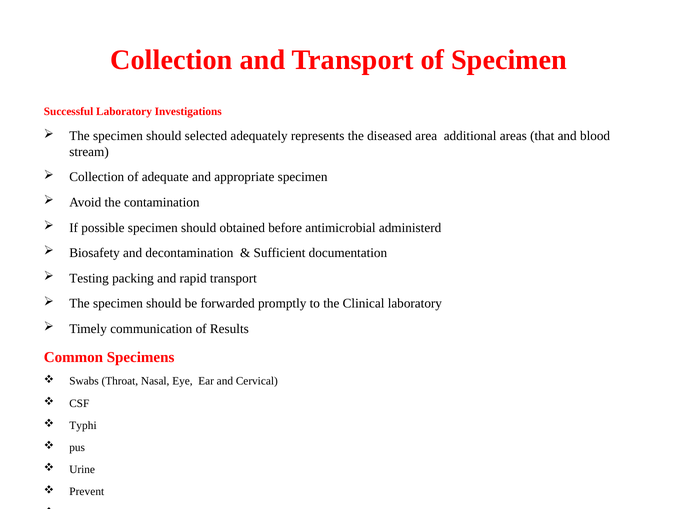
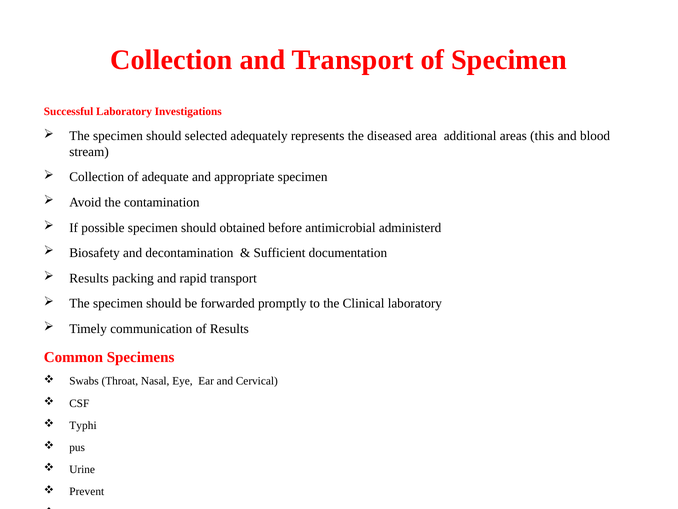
that: that -> this
Testing at (89, 278): Testing -> Results
